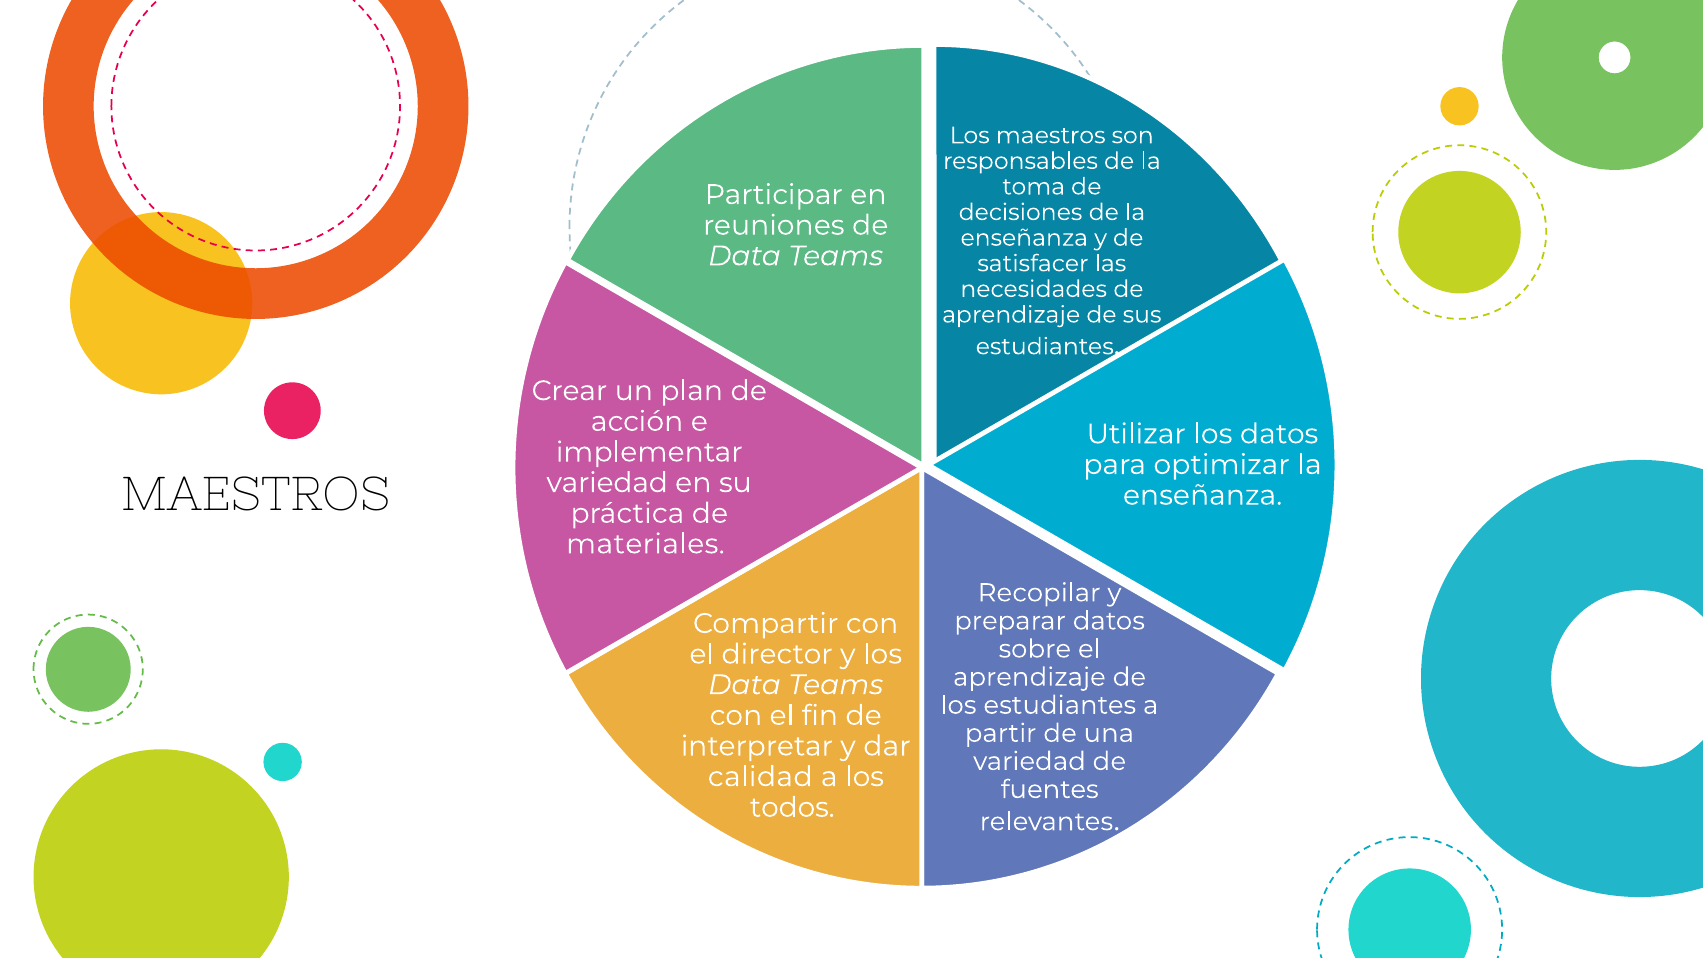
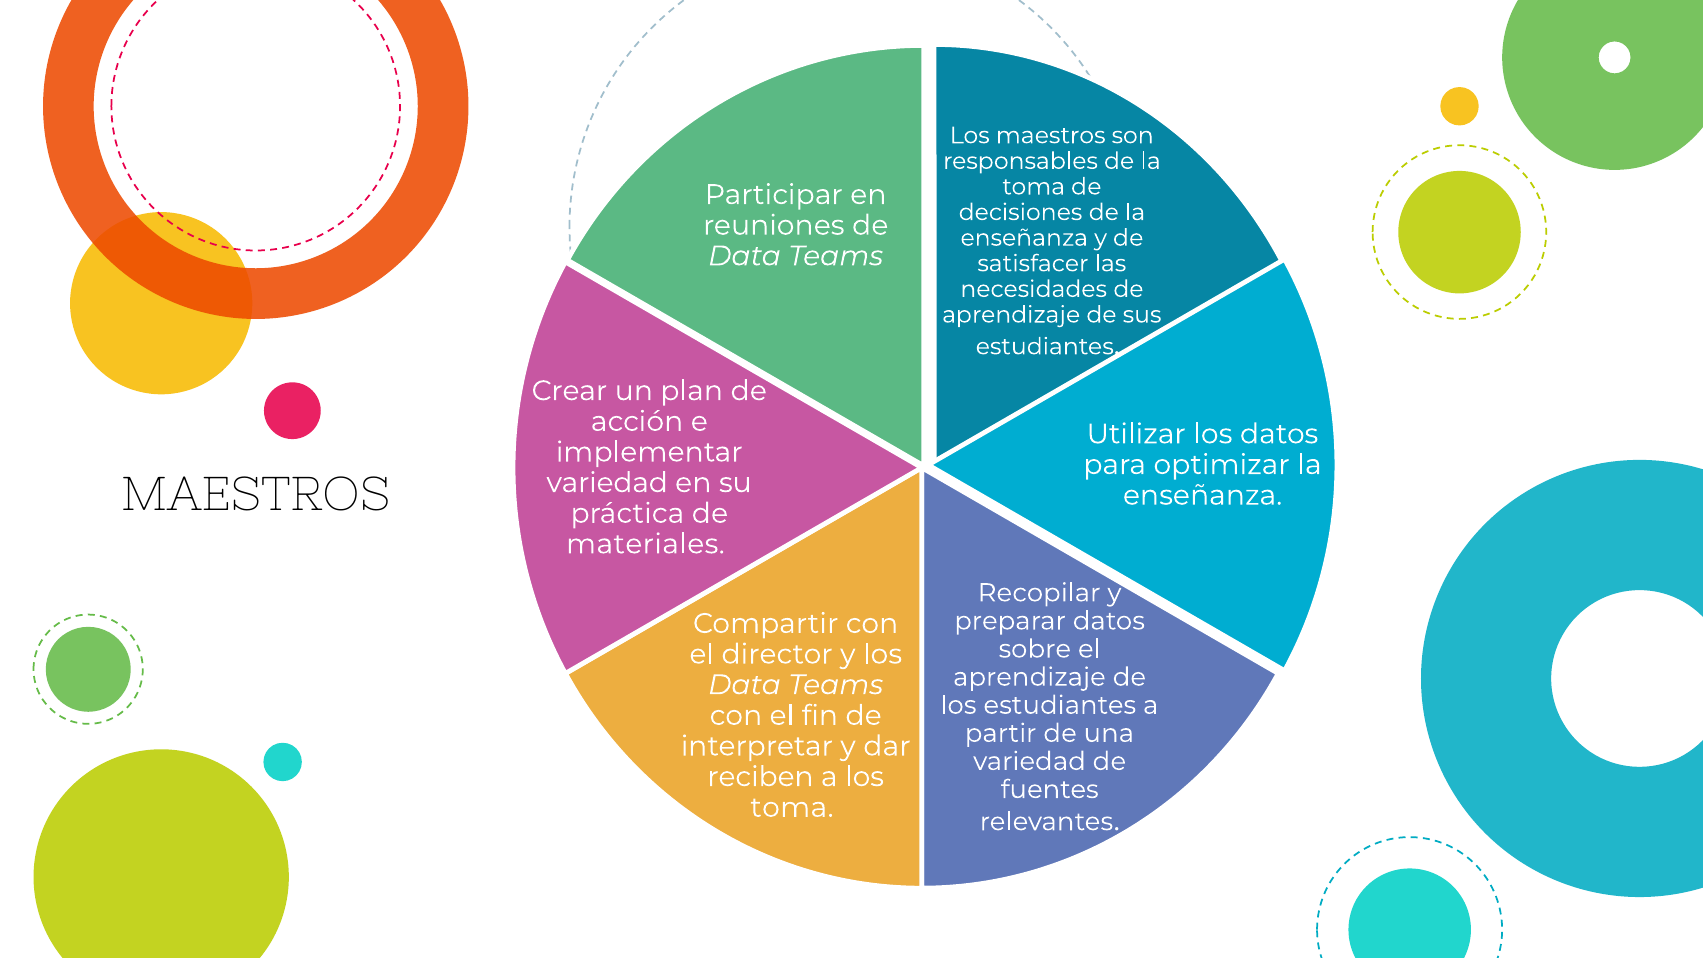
calidad: calidad -> reciben
todos at (792, 807): todos -> toma
